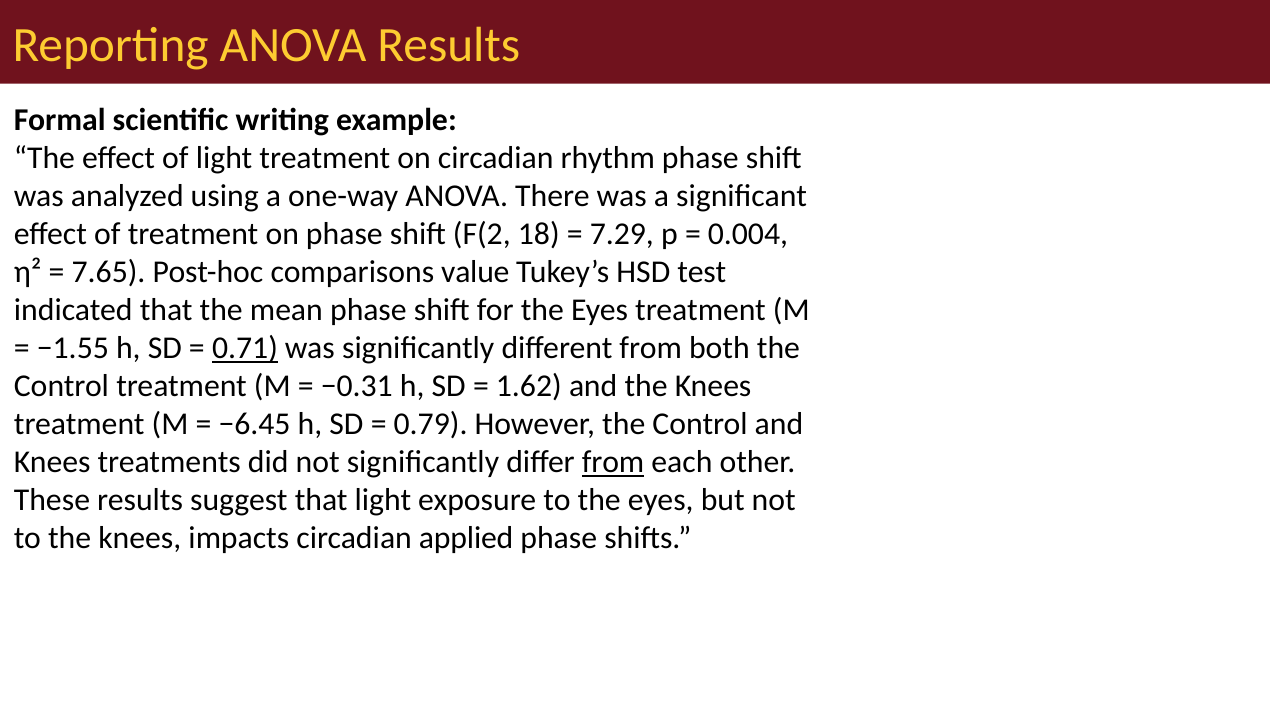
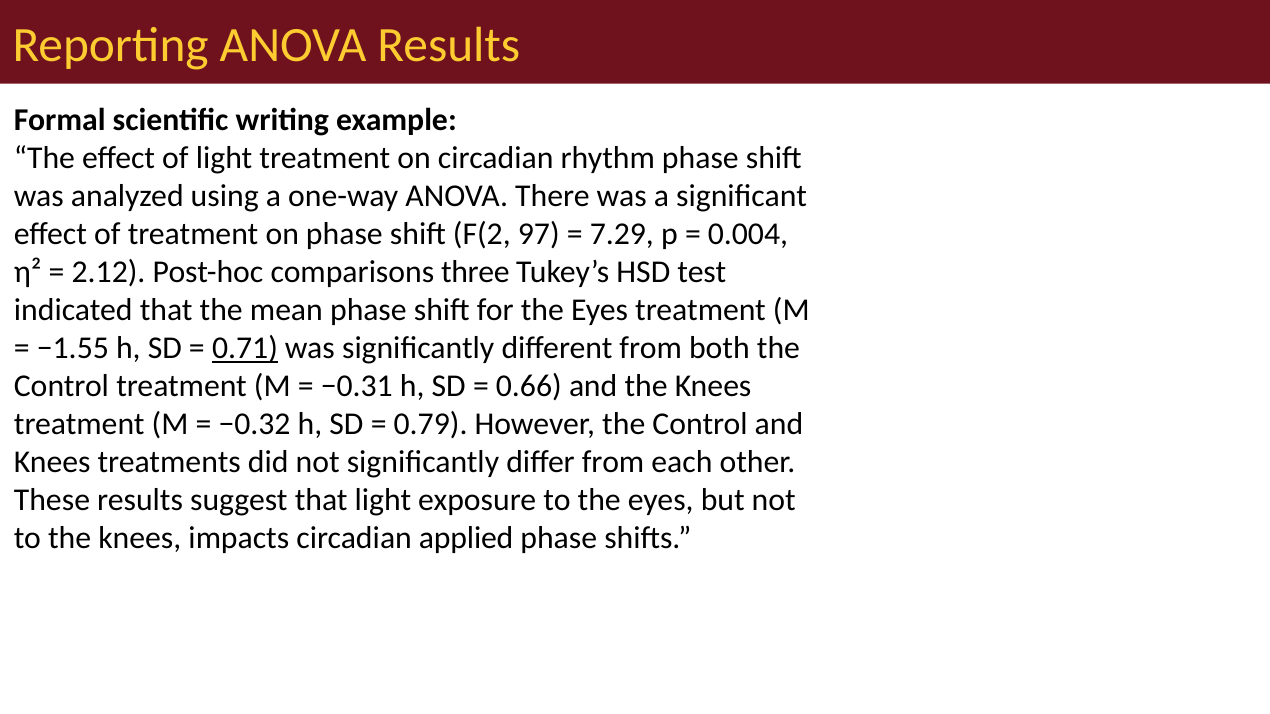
18: 18 -> 97
7.65: 7.65 -> 2.12
value: value -> three
1.62: 1.62 -> 0.66
−6.45: −6.45 -> −0.32
from at (613, 463) underline: present -> none
